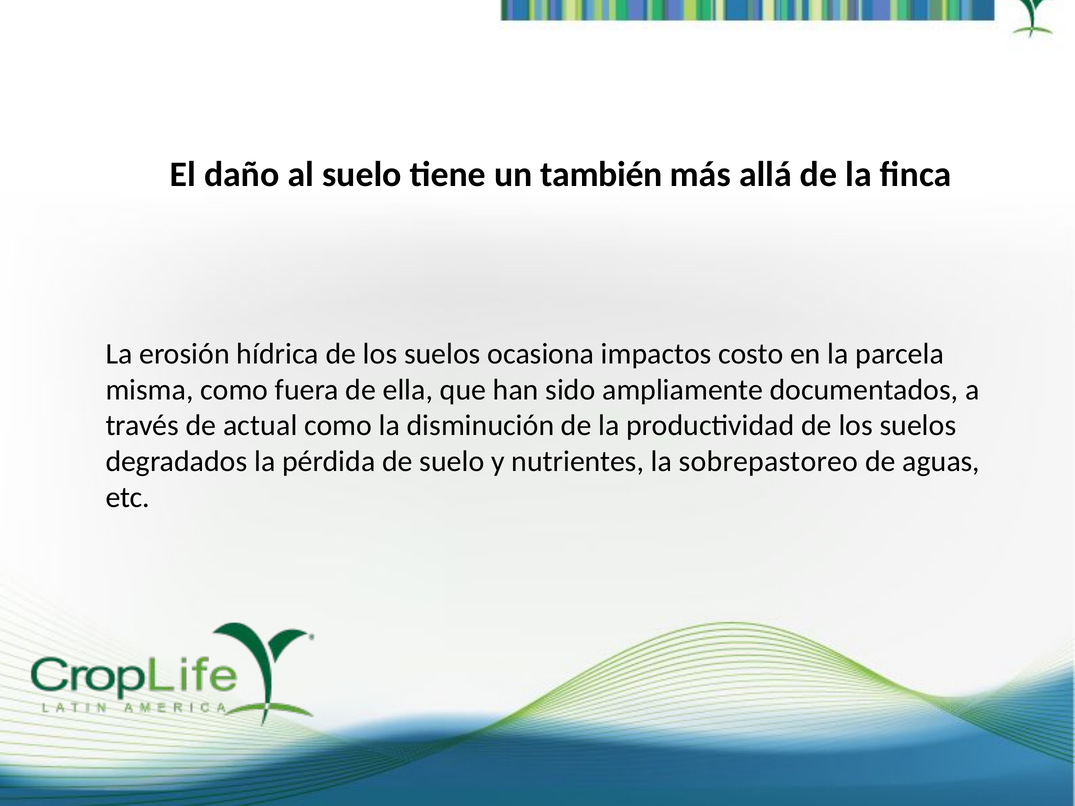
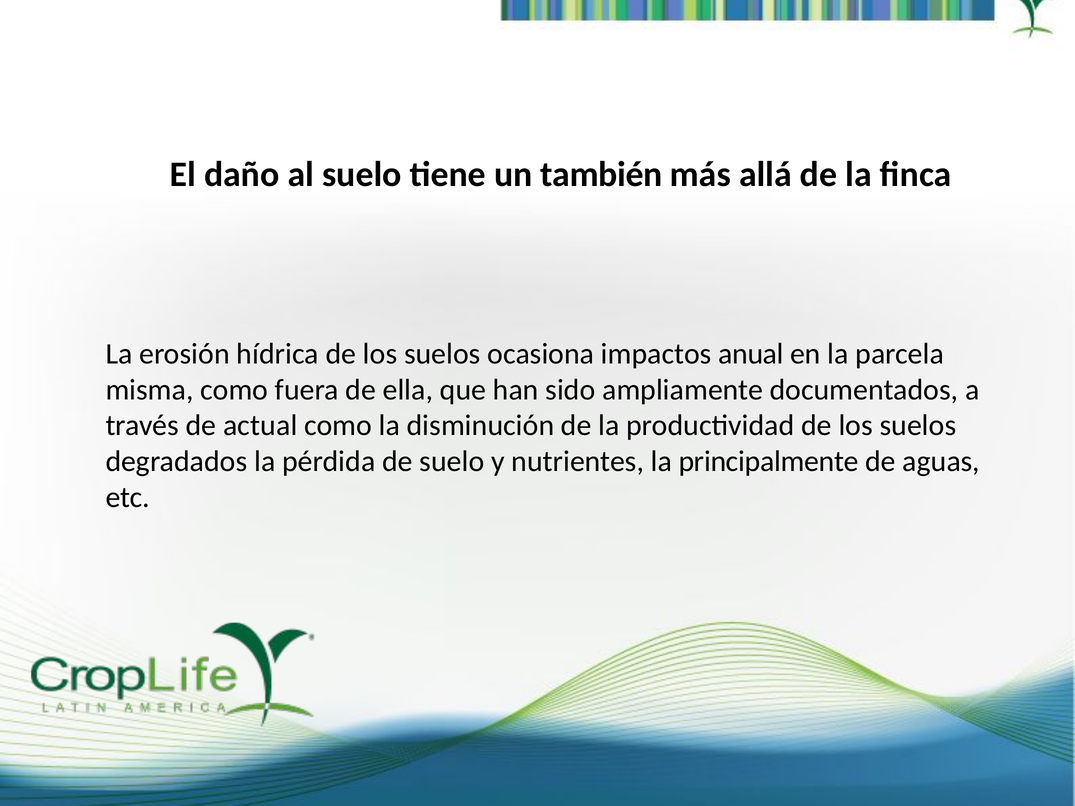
costo: costo -> anual
sobrepastoreo: sobrepastoreo -> principalmente
